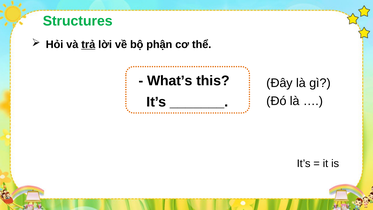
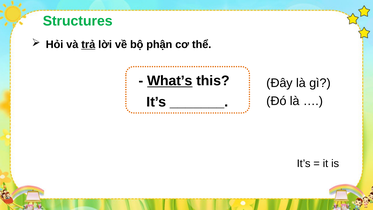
What’s underline: none -> present
